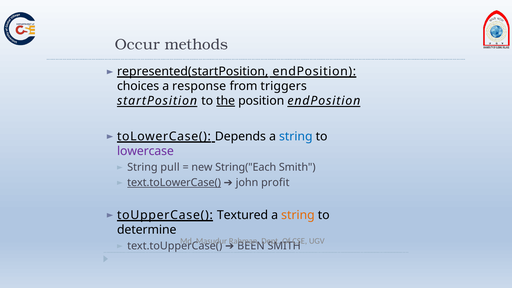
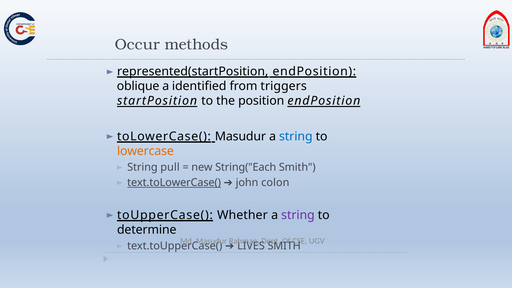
choices: choices -> oblique
response: response -> identified
the underline: present -> none
toLowerCase( Depends: Depends -> Masudur
lowercase colour: purple -> orange
profit: profit -> colon
Textured: Textured -> Whether
string at (298, 215) colour: orange -> purple
BEEN: BEEN -> LIVES
